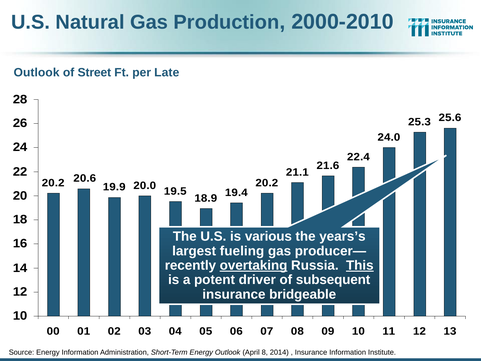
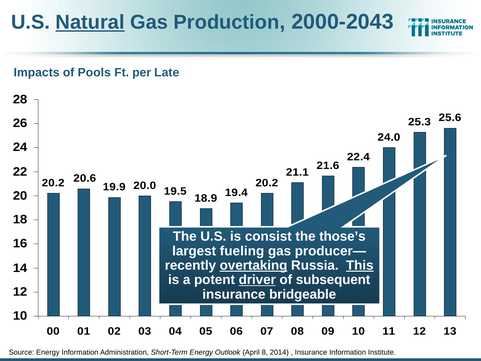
Natural underline: none -> present
2000-2010: 2000-2010 -> 2000-2043
Outlook at (37, 72): Outlook -> Impacts
Street: Street -> Pools
various: various -> consist
years’s: years’s -> those’s
driver underline: none -> present
